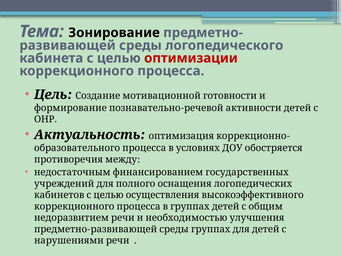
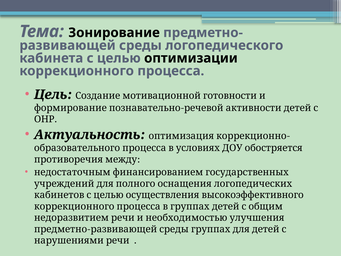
оптимизации colour: red -> black
